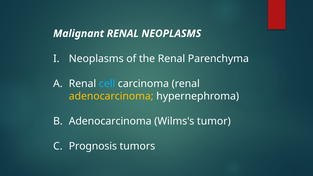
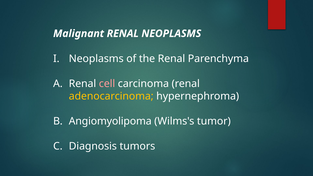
cell colour: light blue -> pink
Adenocarcinoma at (110, 121): Adenocarcinoma -> Angiomyolipoma
Prognosis: Prognosis -> Diagnosis
